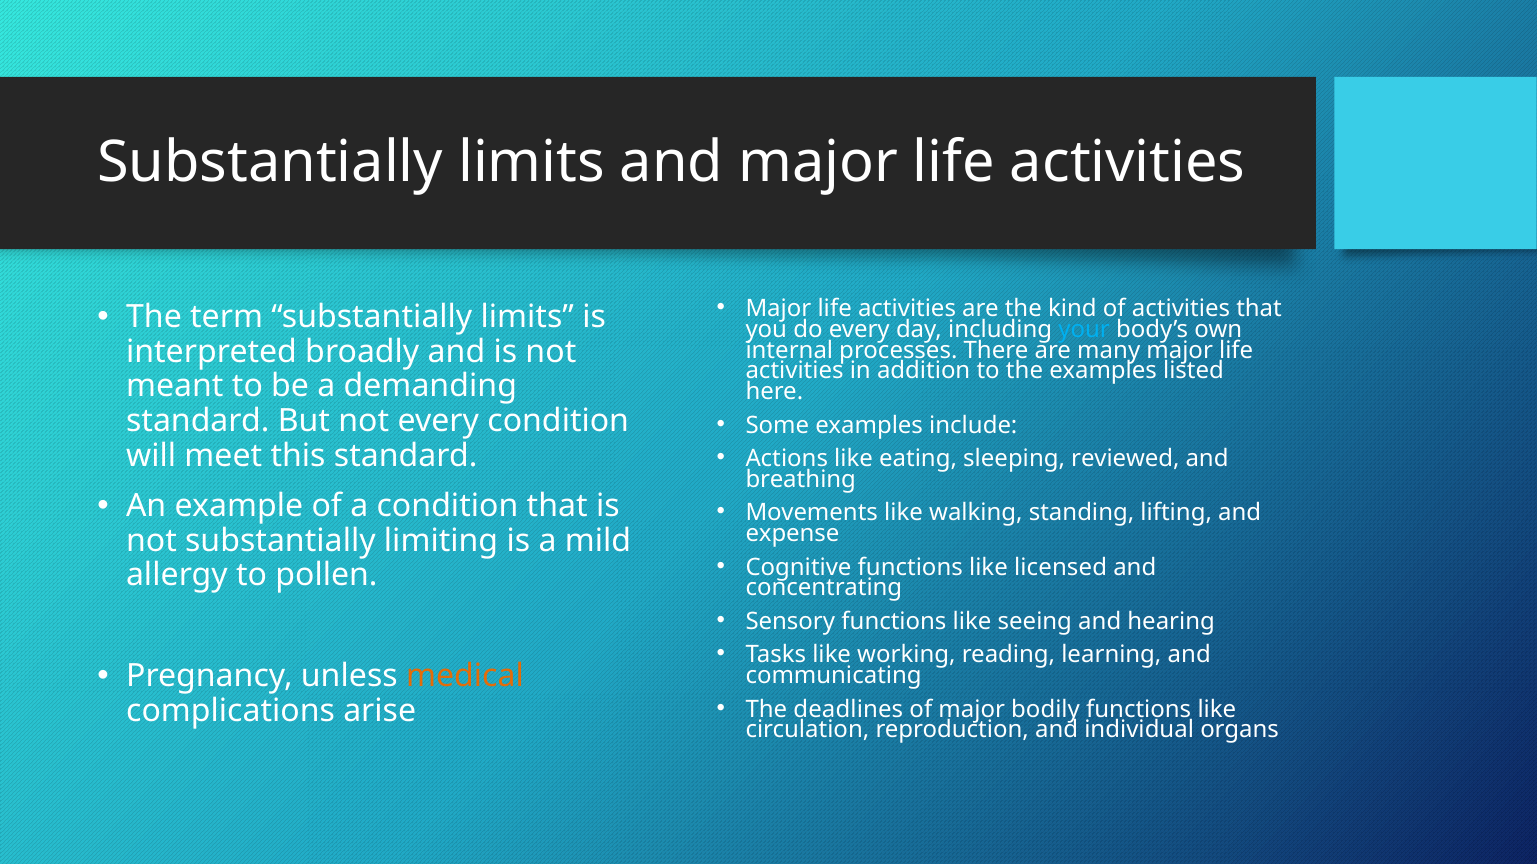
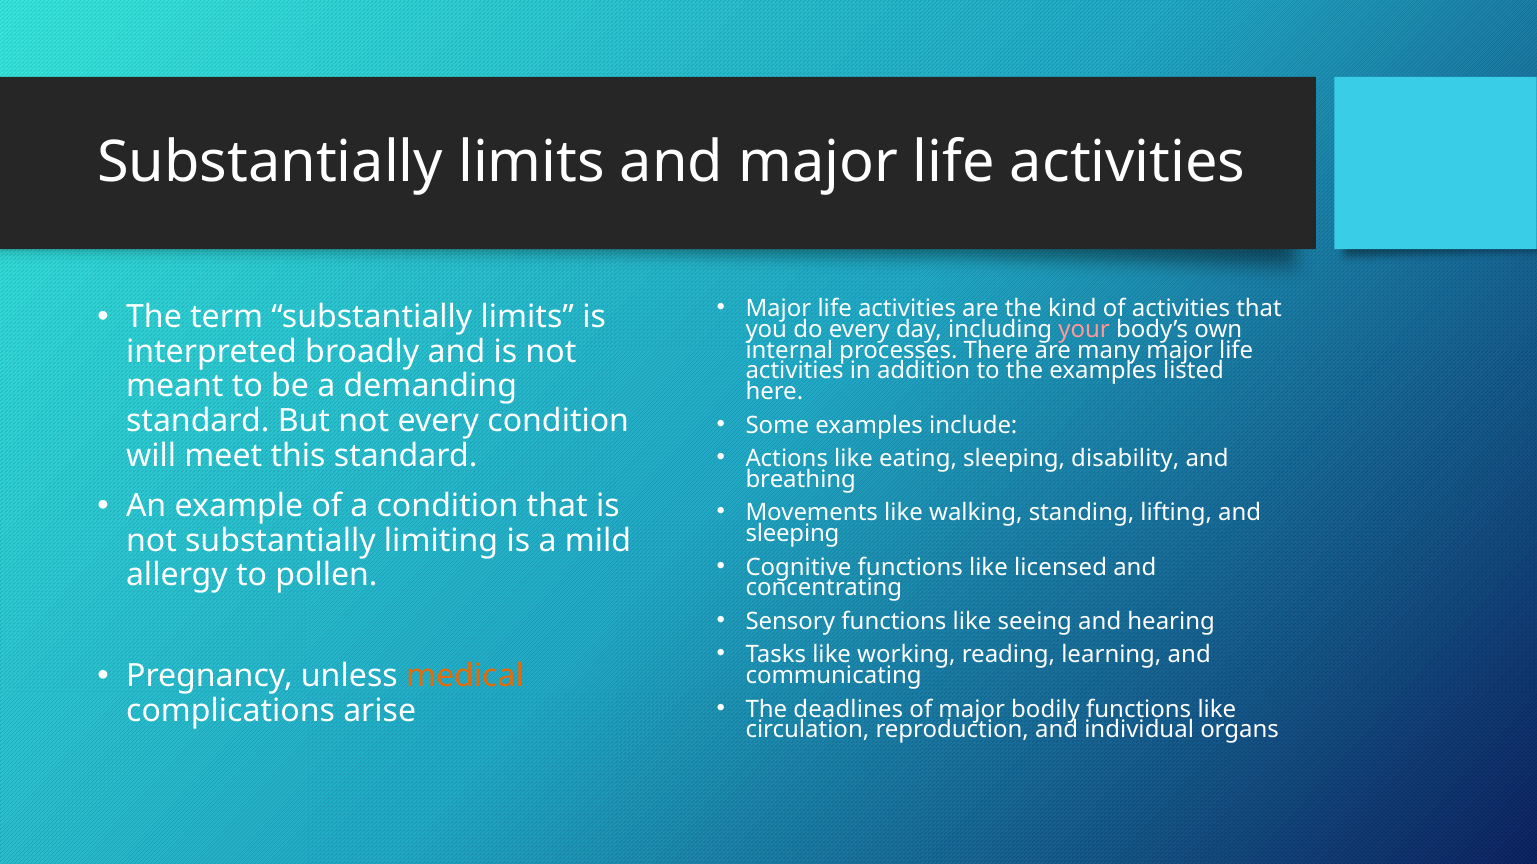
your colour: light blue -> pink
reviewed: reviewed -> disability
expense at (792, 534): expense -> sleeping
